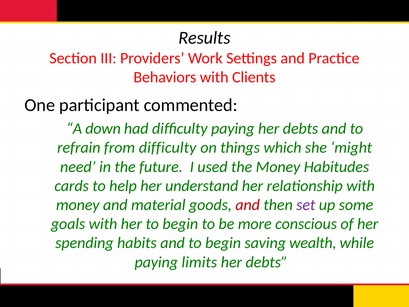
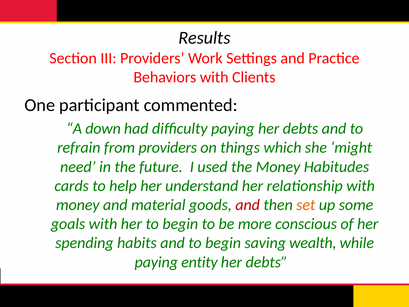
from difficulty: difficulty -> providers
set colour: purple -> orange
limits: limits -> entity
